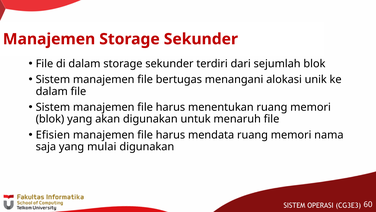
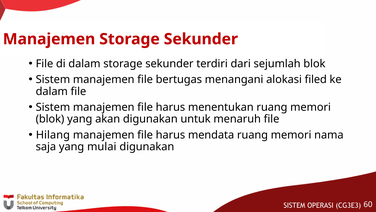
unik: unik -> filed
Efisien: Efisien -> Hilang
